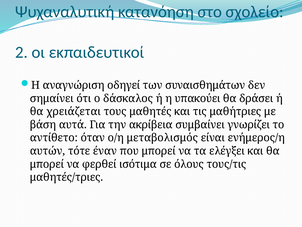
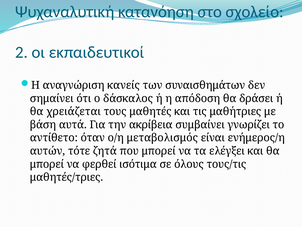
οδηγεί: οδηγεί -> κανείς
υπακούει: υπακούει -> απόδοση
έναν: έναν -> ζητά
